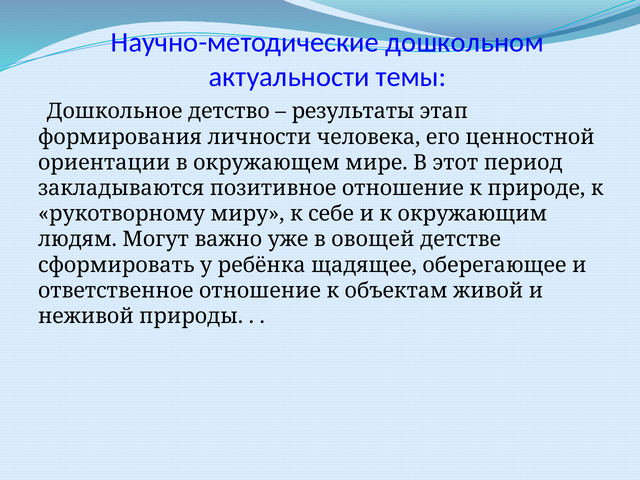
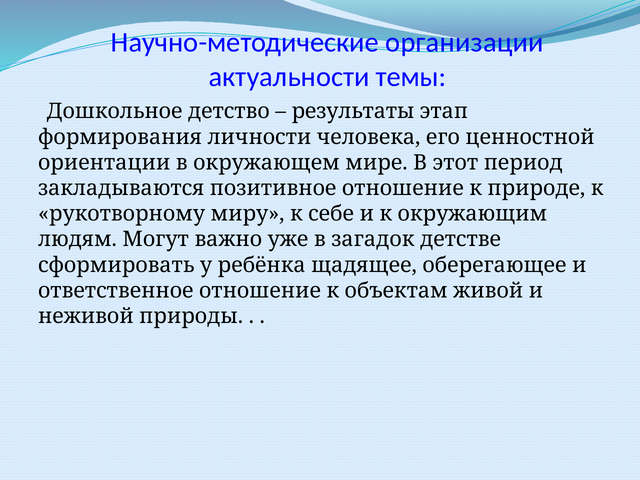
дошкольном: дошкольном -> организации
овощей: овощей -> загадок
